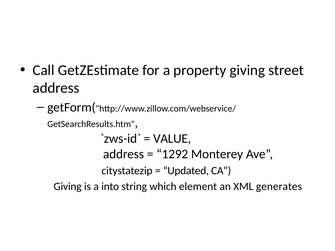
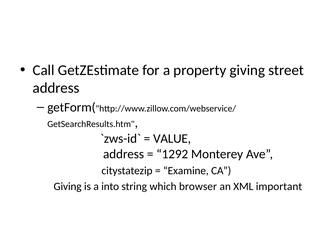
Updated: Updated -> Examine
element: element -> browser
generates: generates -> important
